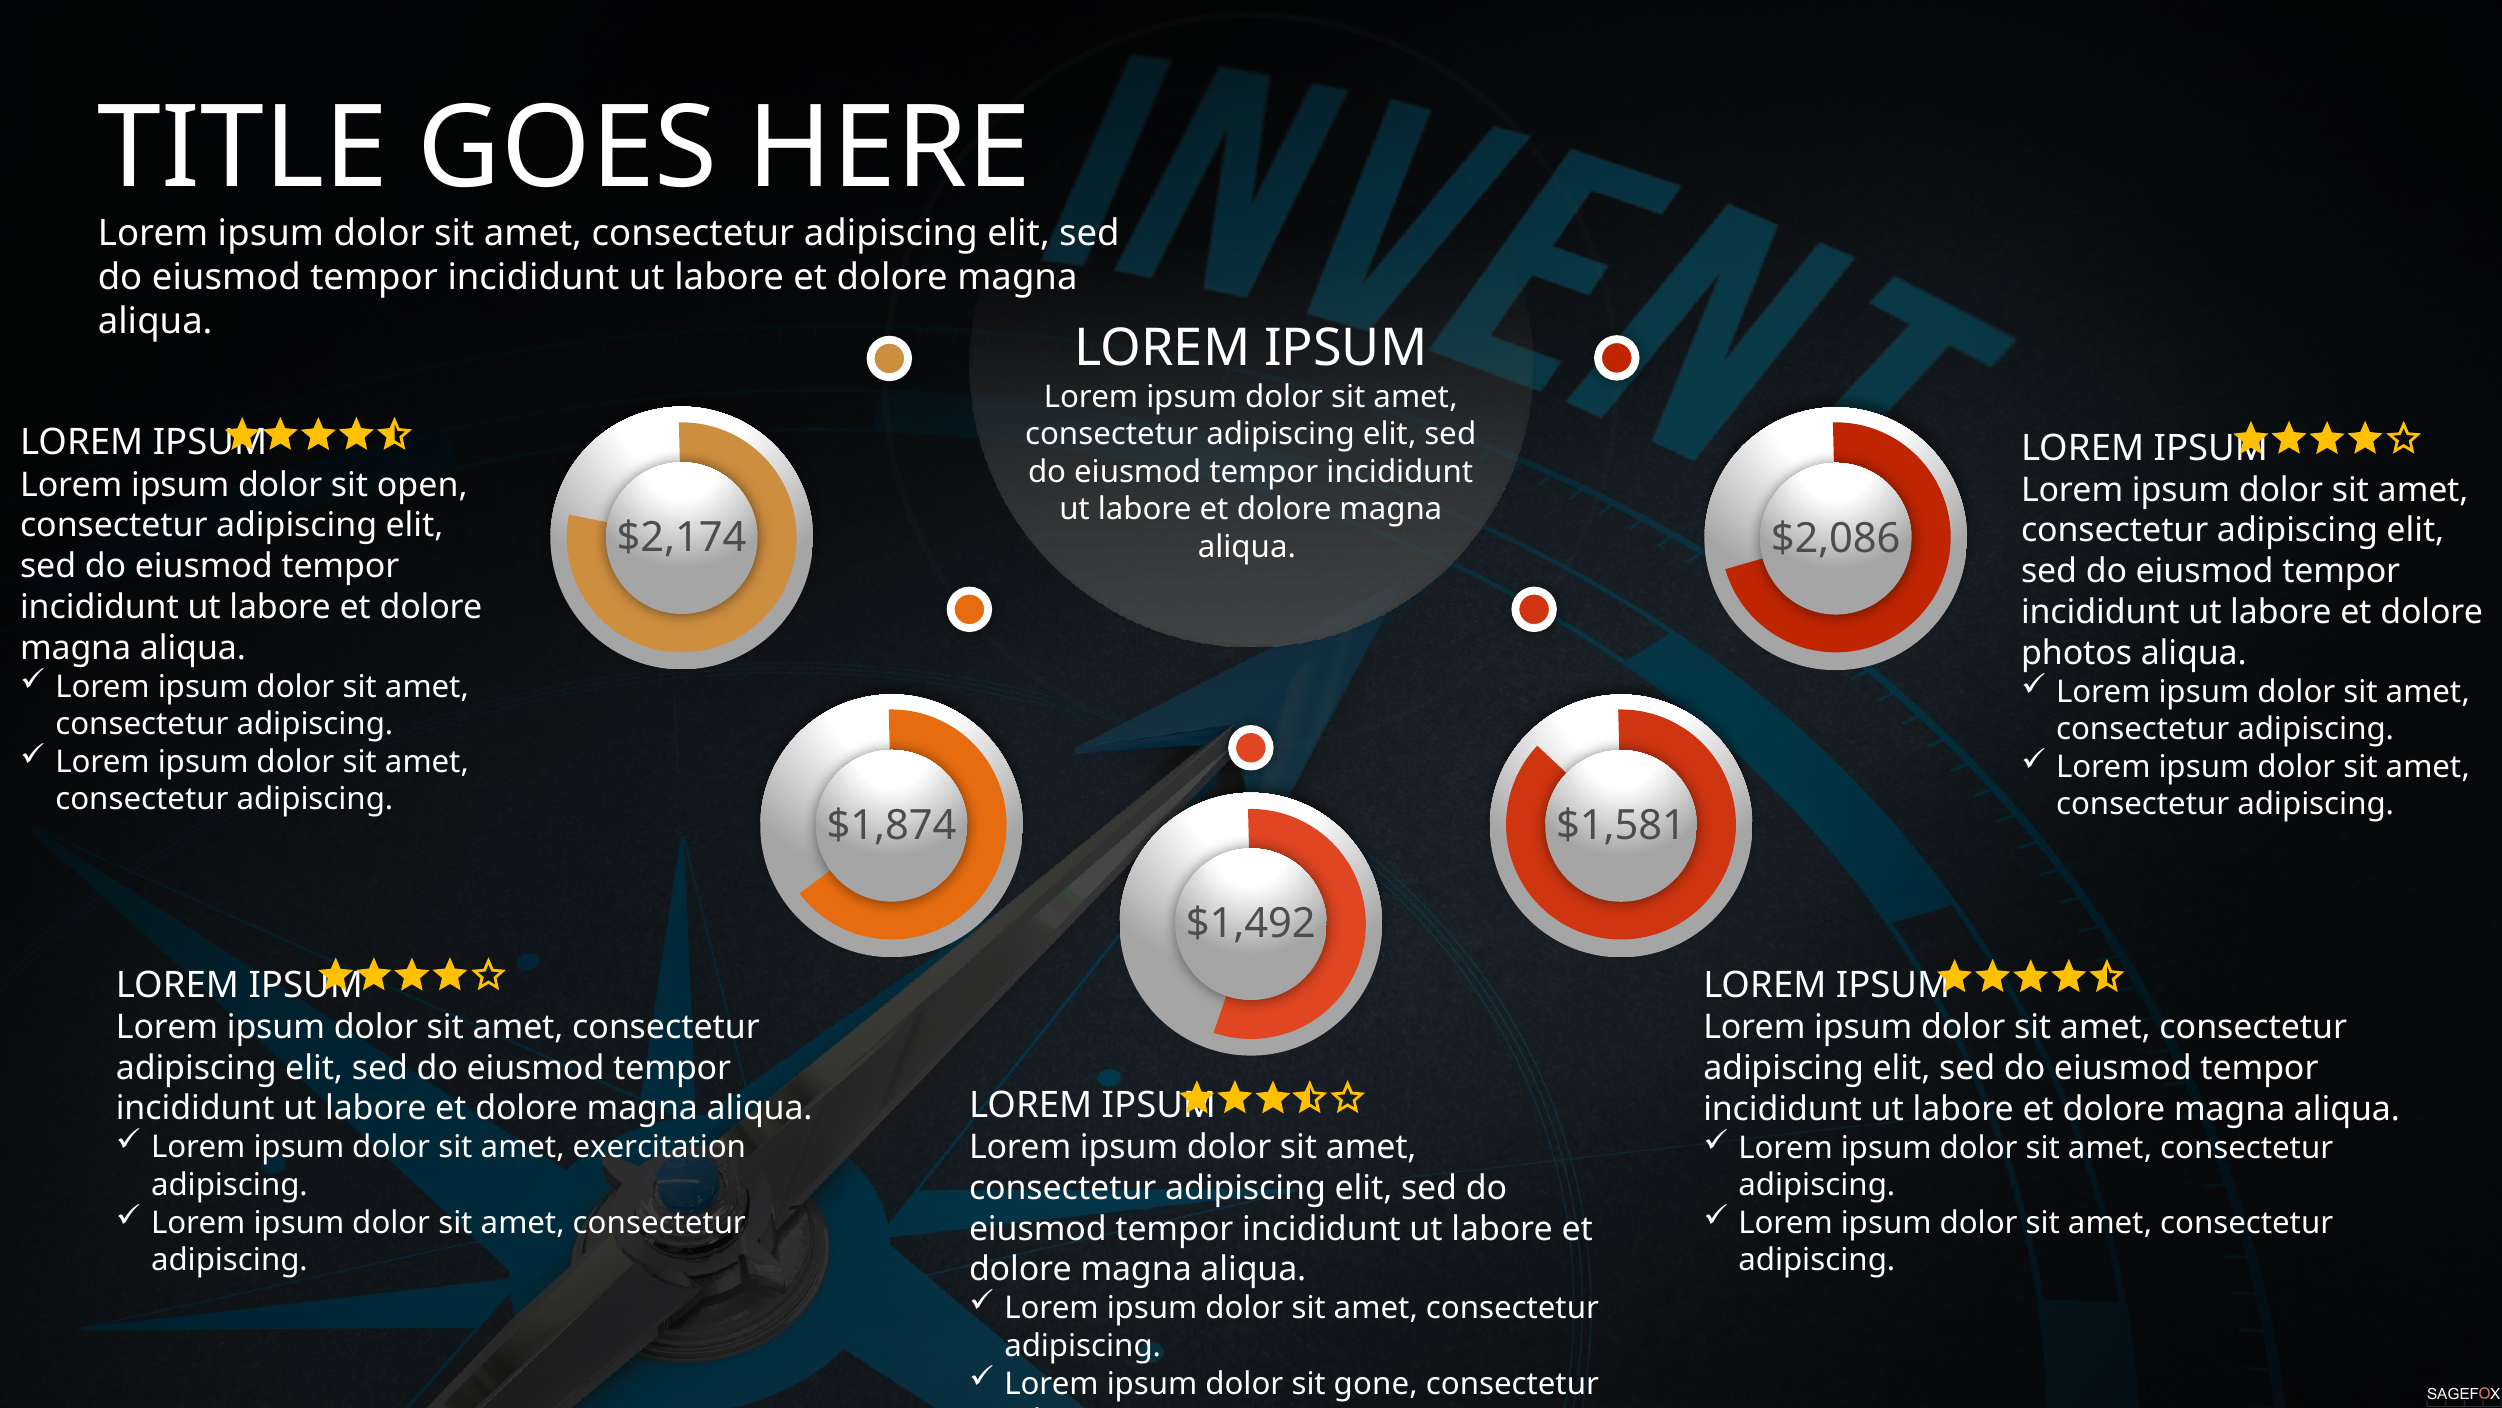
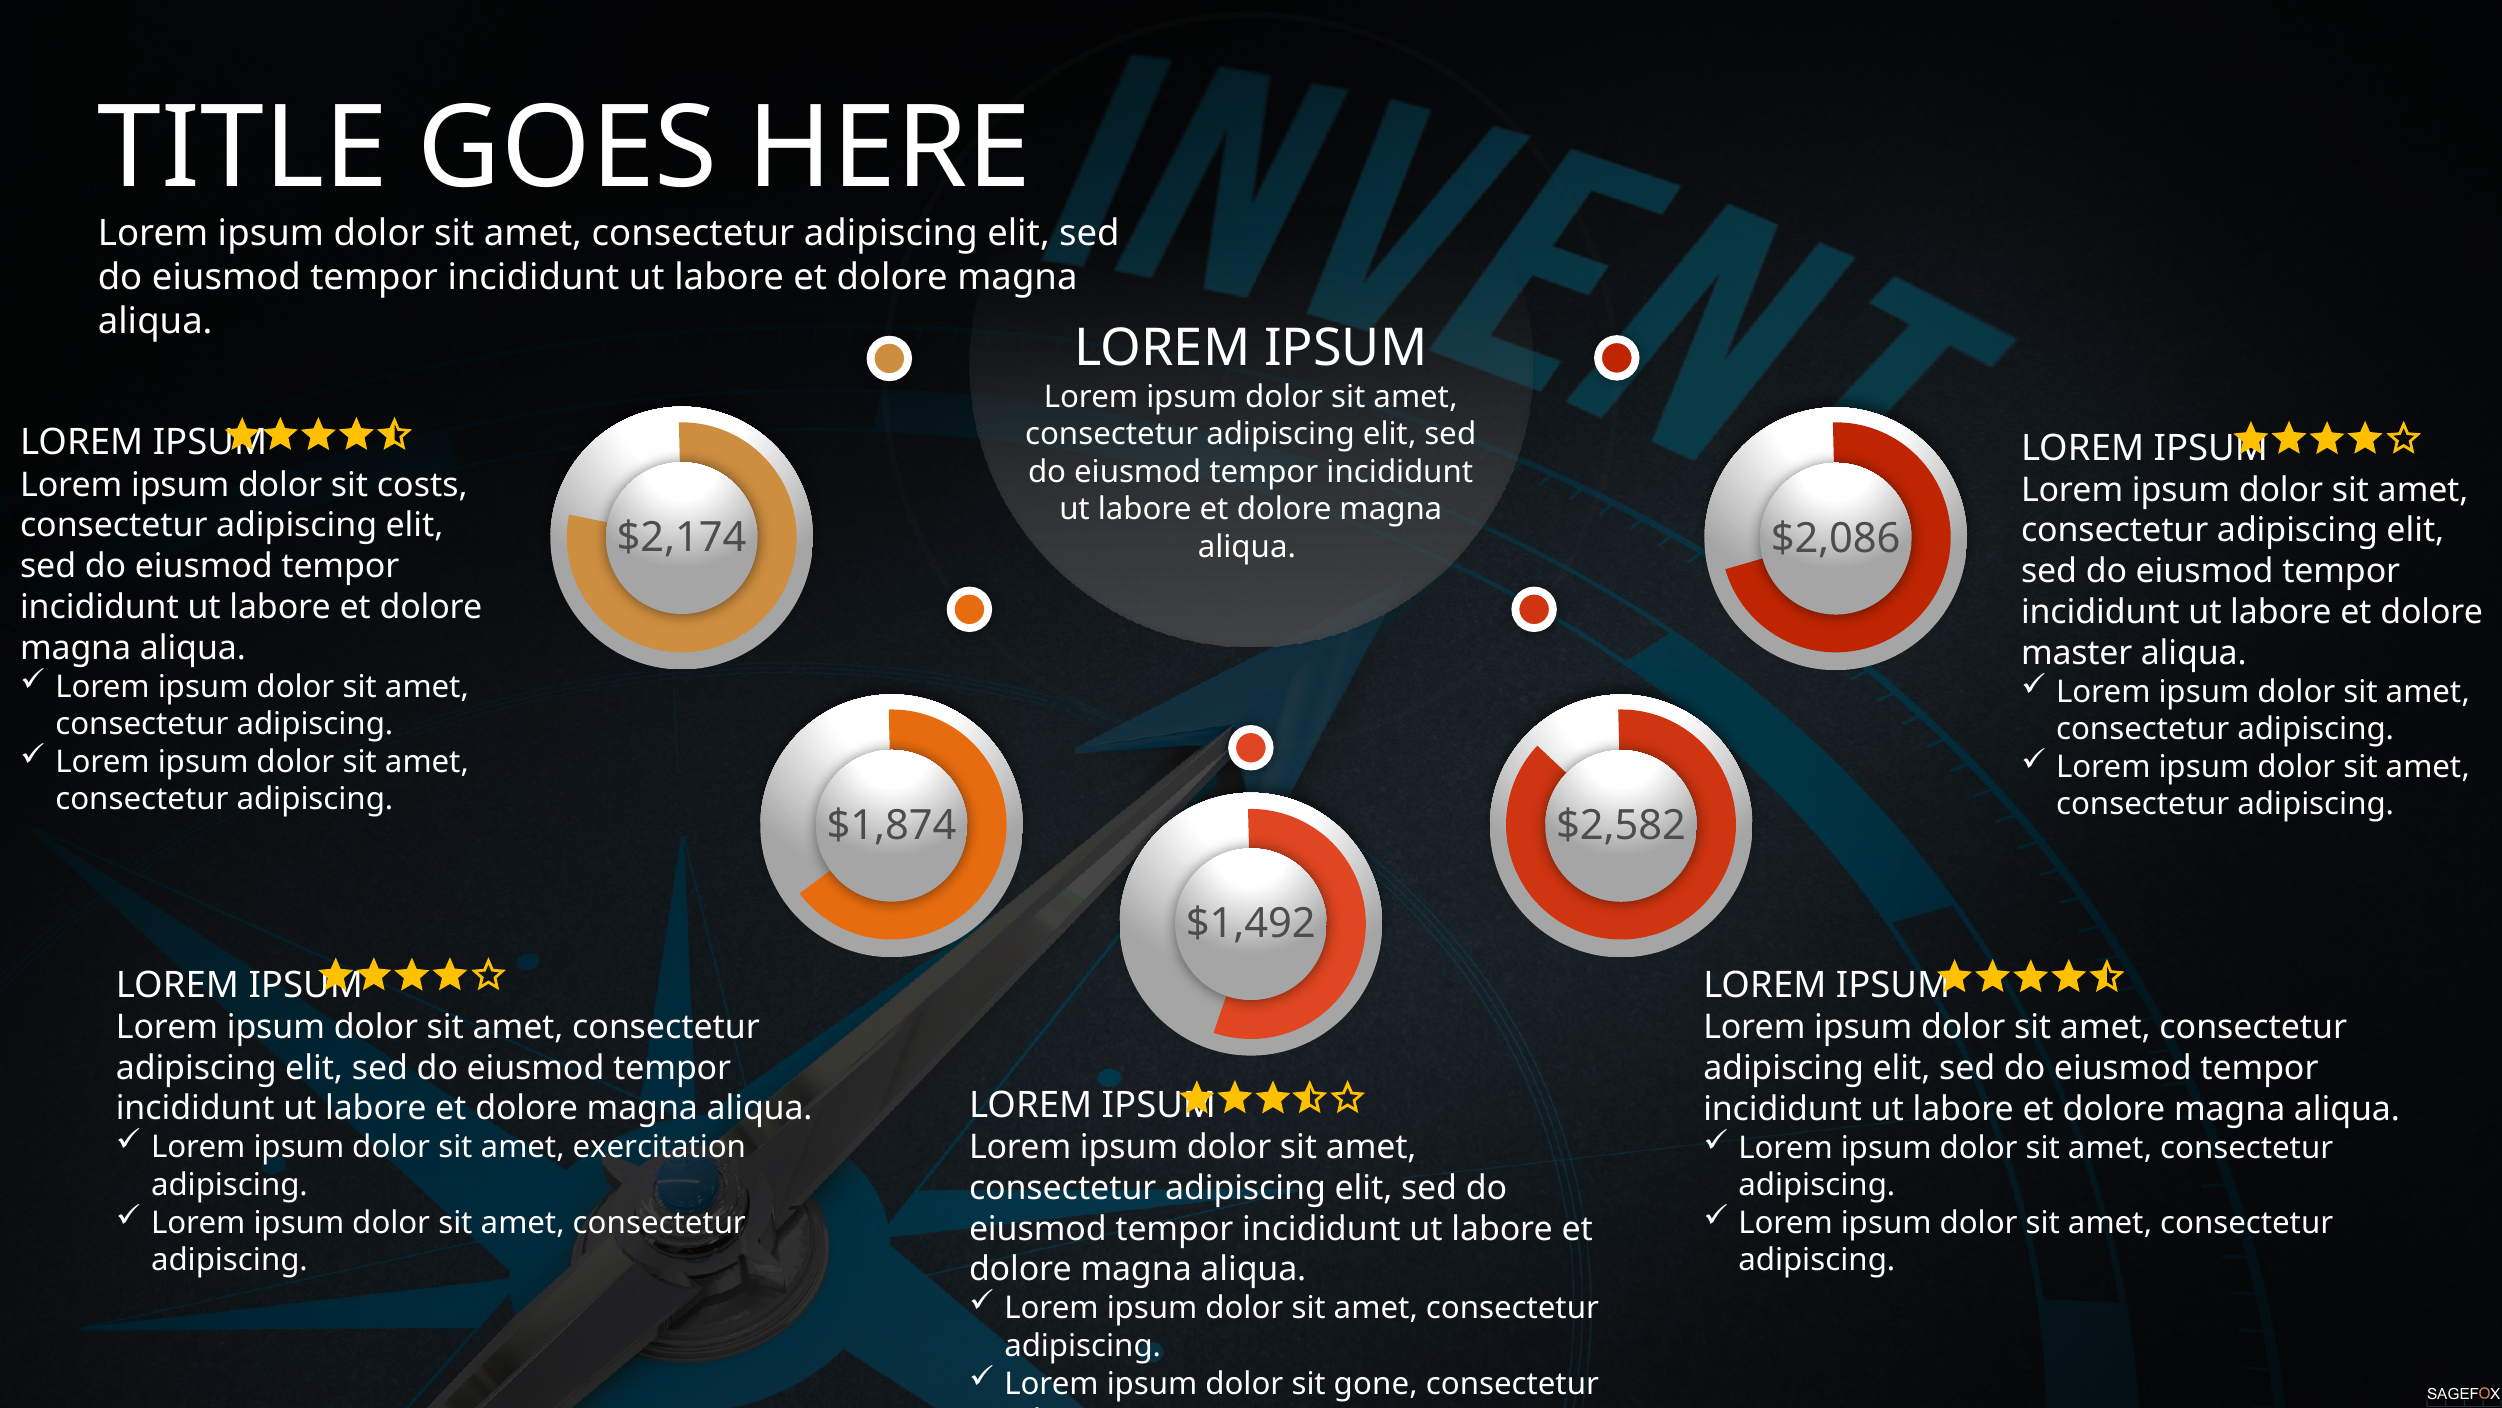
open: open -> costs
photos: photos -> master
$1,581: $1,581 -> $2,582
